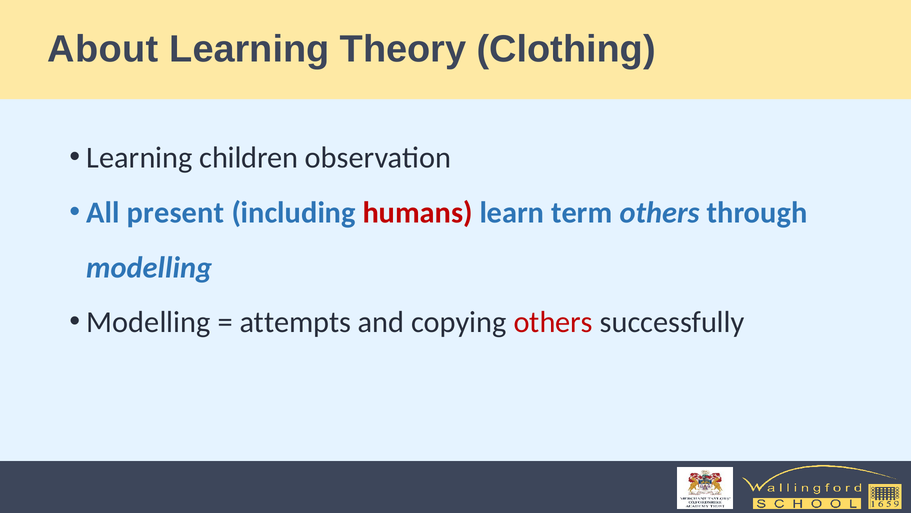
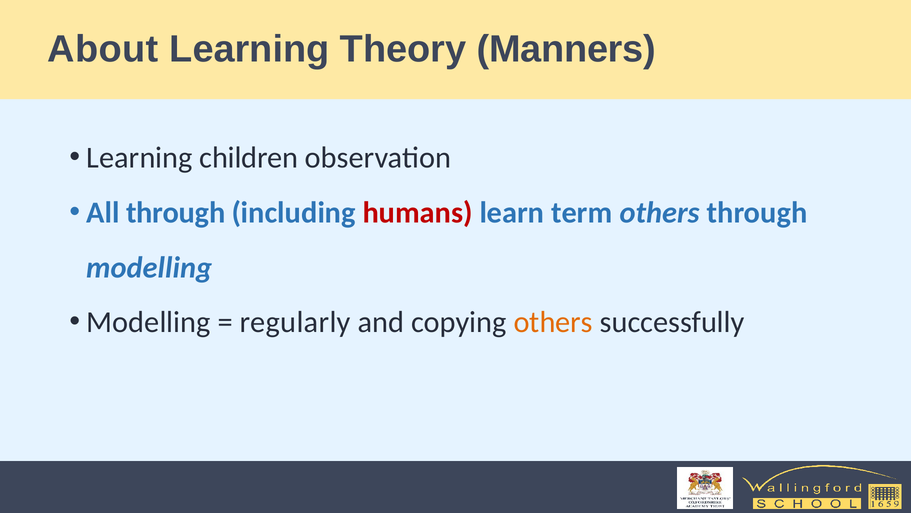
Clothing: Clothing -> Manners
All present: present -> through
attempts: attempts -> regularly
others at (553, 322) colour: red -> orange
